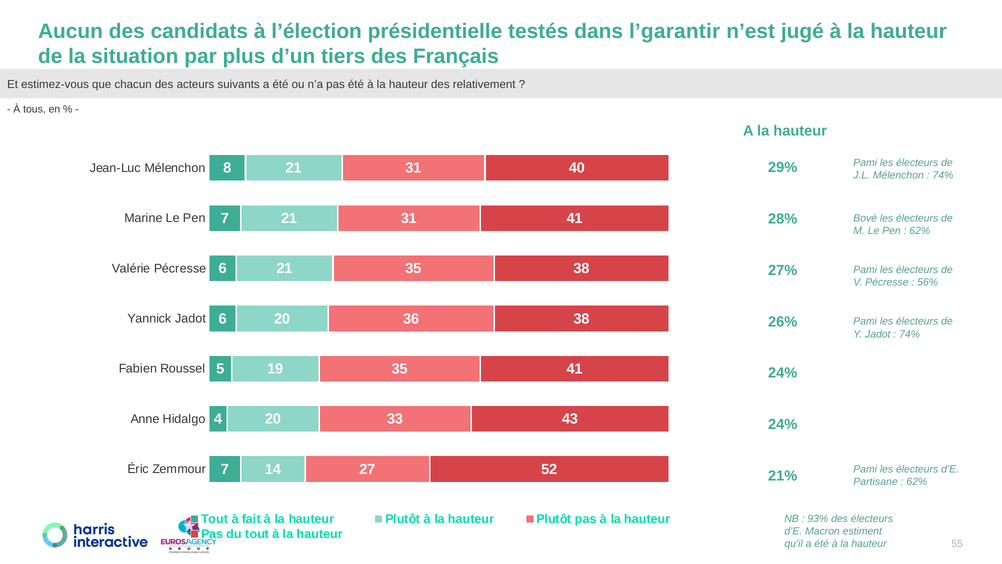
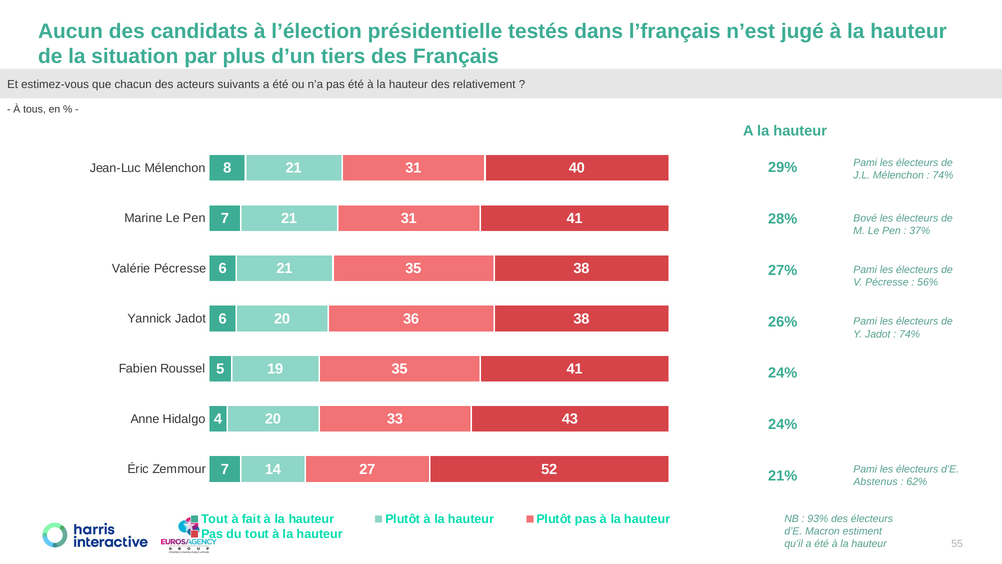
l’garantir: l’garantir -> l’français
62% at (920, 231): 62% -> 37%
Partisane: Partisane -> Abstenus
